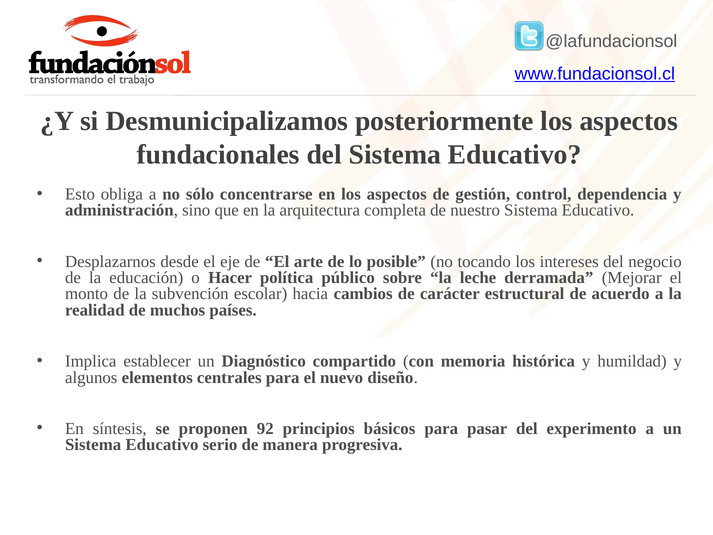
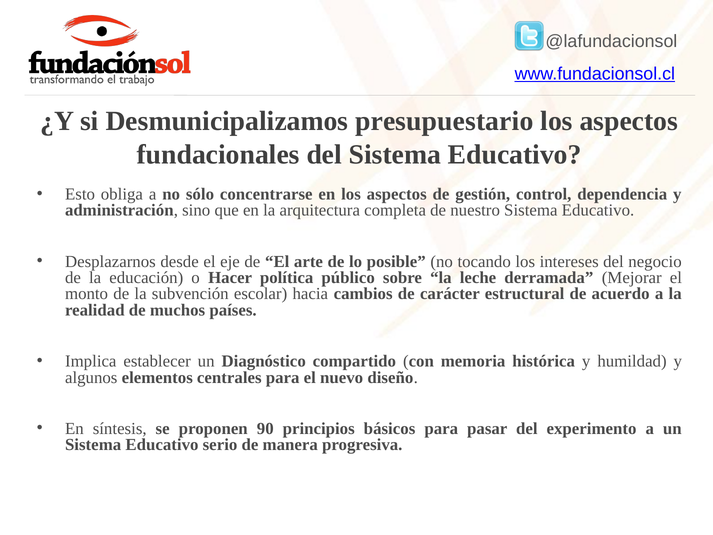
posteriormente: posteriormente -> presupuestario
92: 92 -> 90
